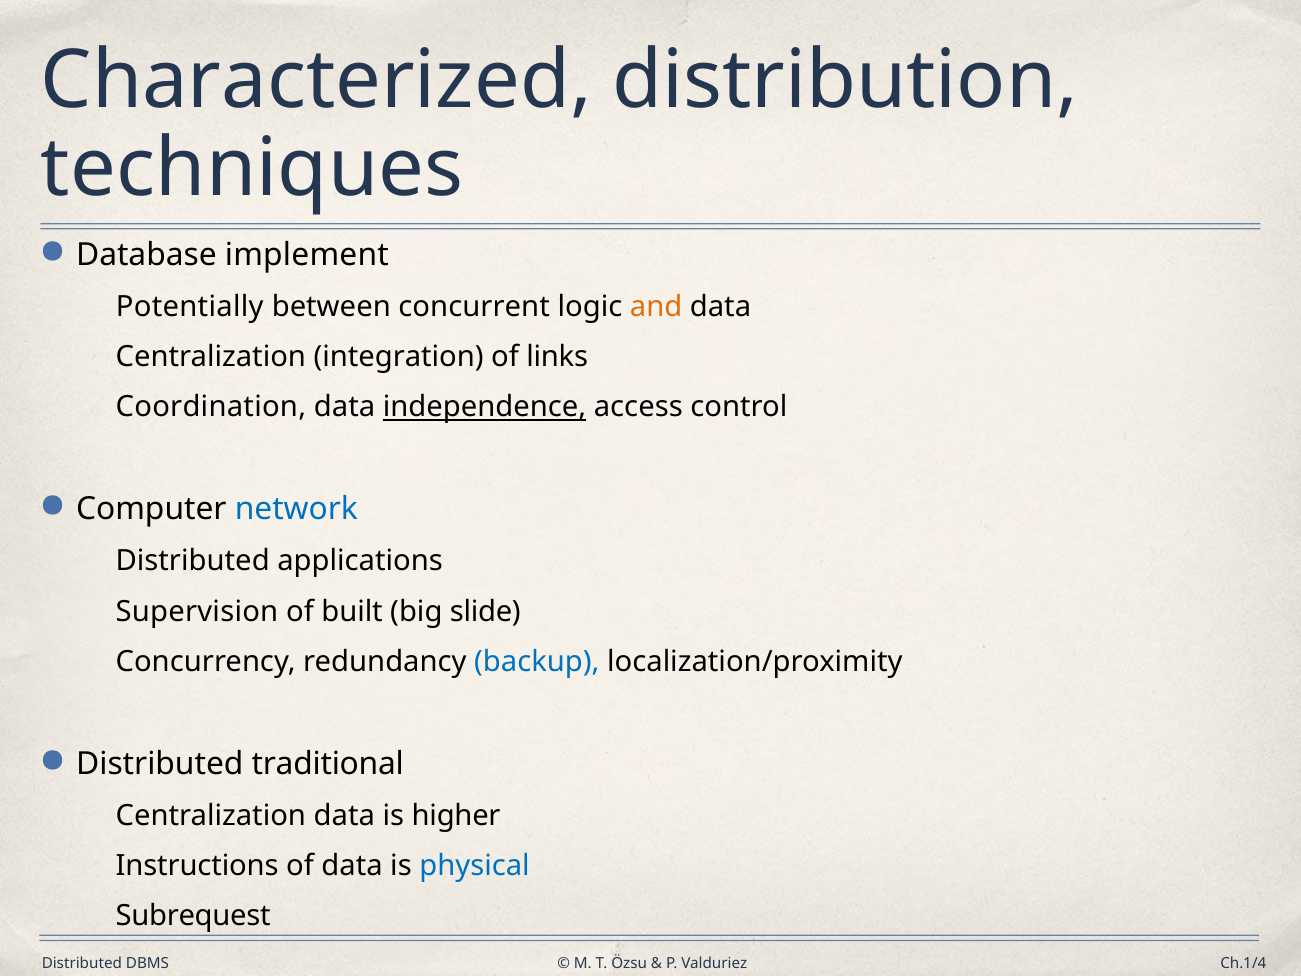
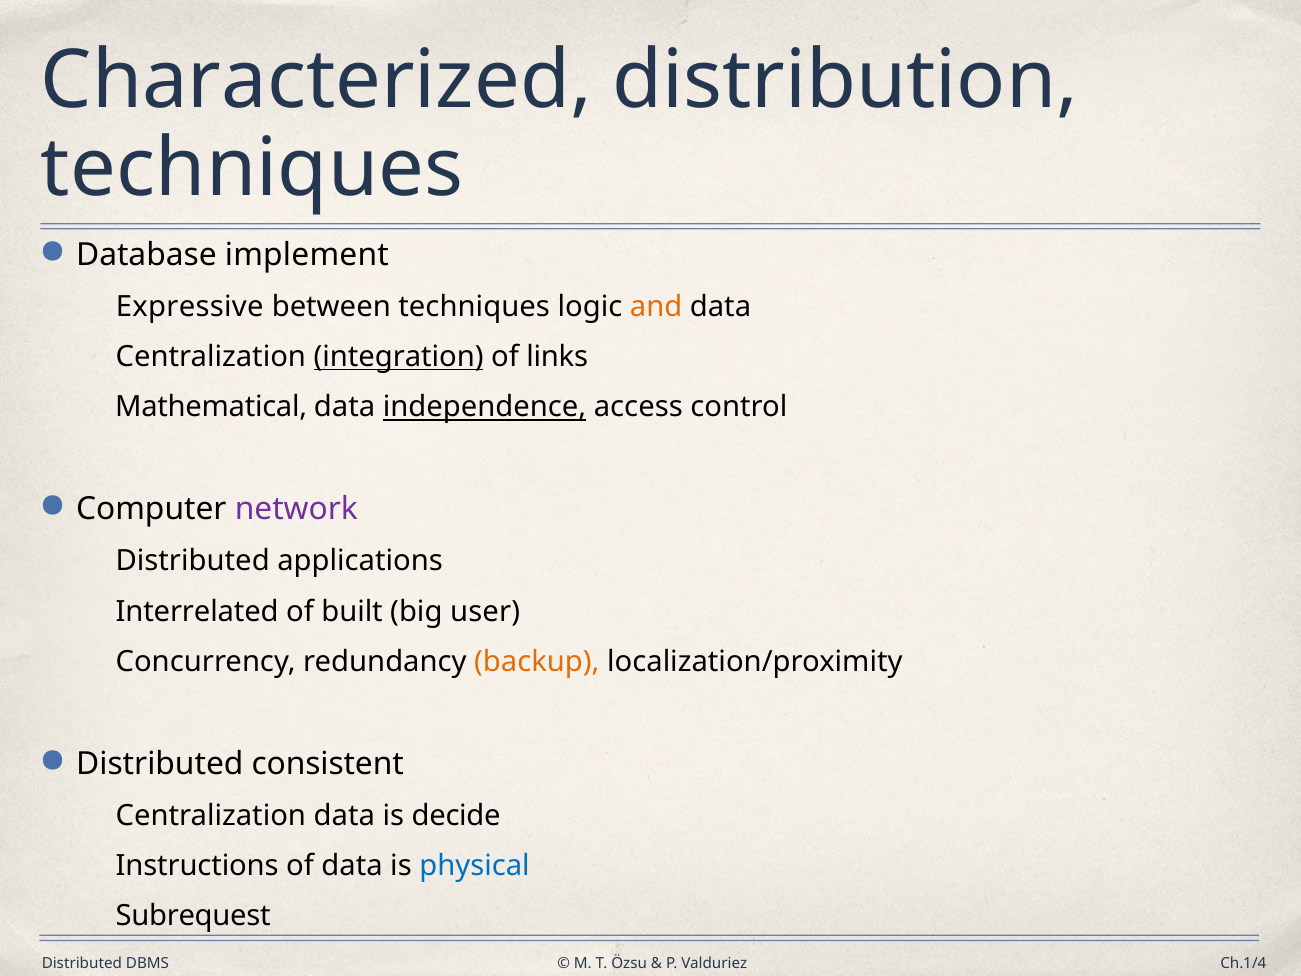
Potentially: Potentially -> Expressive
between concurrent: concurrent -> techniques
integration underline: none -> present
Coordination: Coordination -> Mathematical
network colour: blue -> purple
Supervision: Supervision -> Interrelated
slide: slide -> user
backup colour: blue -> orange
traditional: traditional -> consistent
higher: higher -> decide
